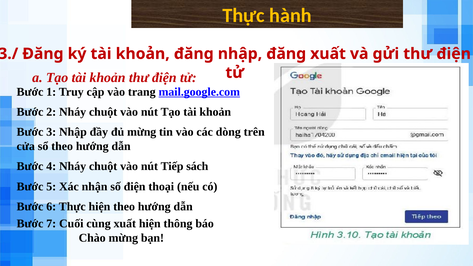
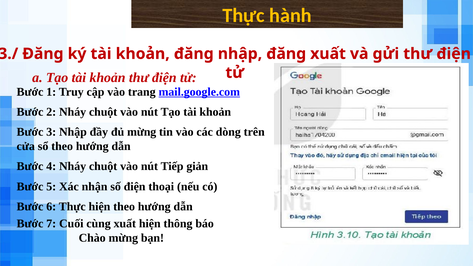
sách: sách -> giản
